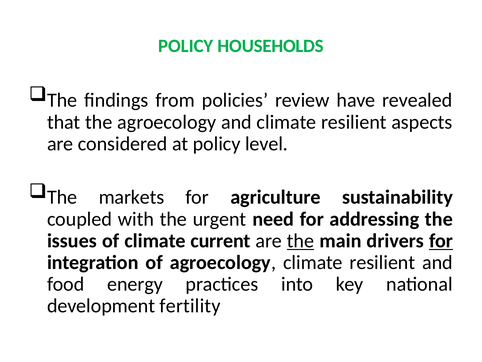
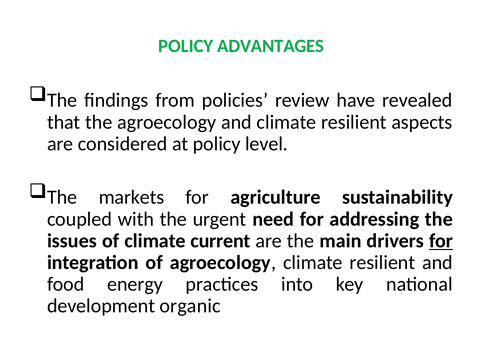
HOUSEHOLDS: HOUSEHOLDS -> ADVANTAGES
the at (301, 240) underline: present -> none
fertility: fertility -> organic
